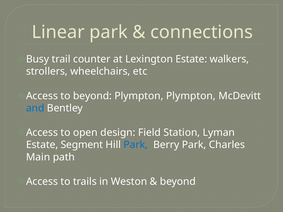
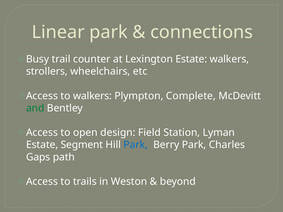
to beyond: beyond -> walkers
Plympton Plympton: Plympton -> Complete
and colour: blue -> green
Main: Main -> Gaps
